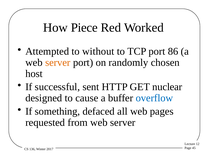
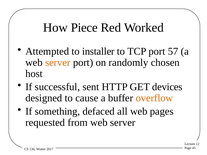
without: without -> installer
86: 86 -> 57
nuclear: nuclear -> devices
overflow colour: blue -> orange
